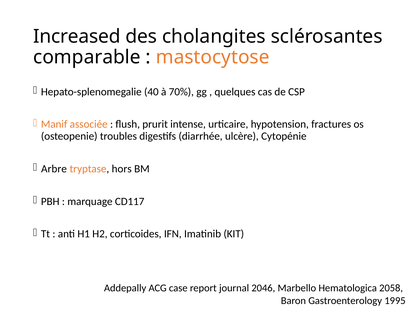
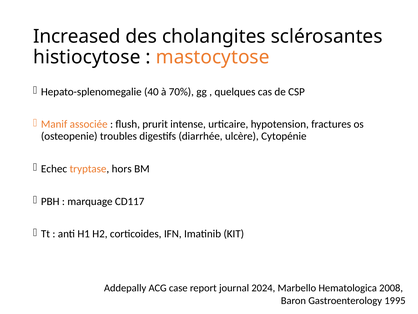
comparable: comparable -> histiocytose
Arbre: Arbre -> Echec
2046: 2046 -> 2024
2058: 2058 -> 2008
